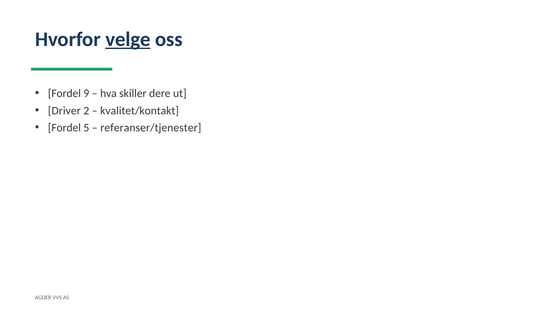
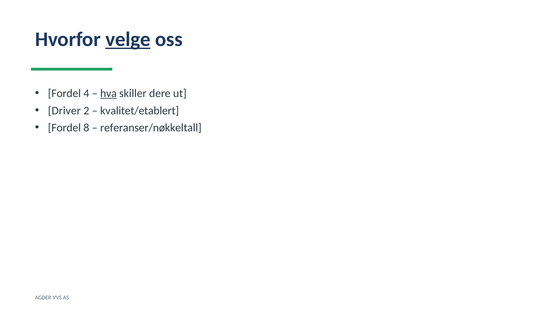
9: 9 -> 4
hva underline: none -> present
kvalitet/kontakt: kvalitet/kontakt -> kvalitet/etablert
5: 5 -> 8
referanser/tjenester: referanser/tjenester -> referanser/nøkkeltall
